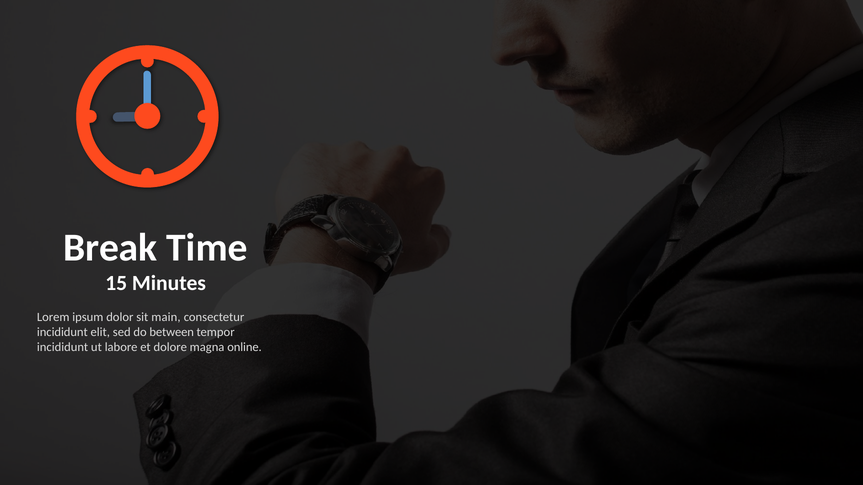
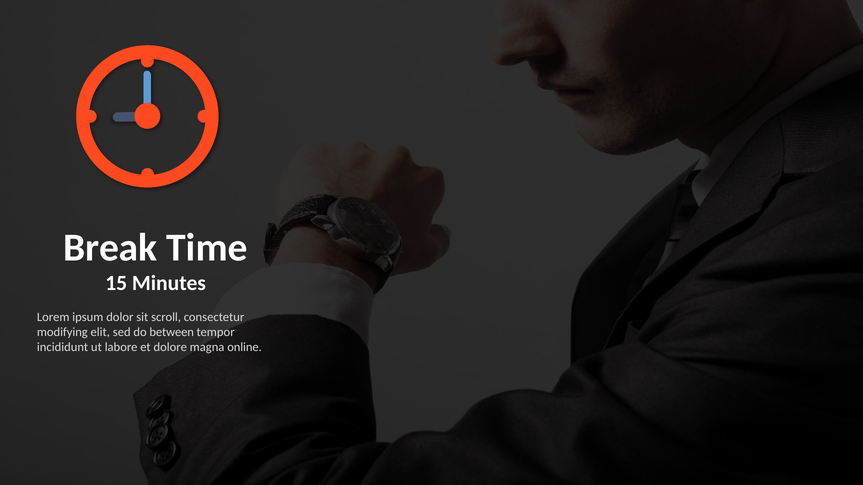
main: main -> scroll
incididunt at (62, 332): incididunt -> modifying
